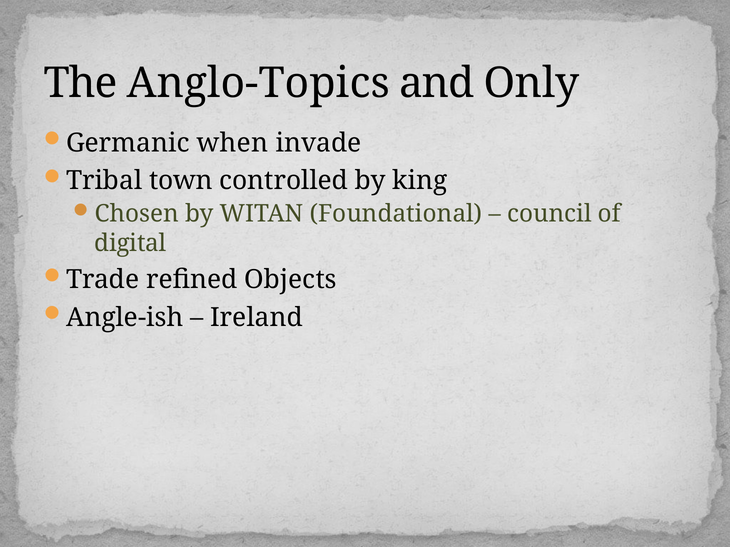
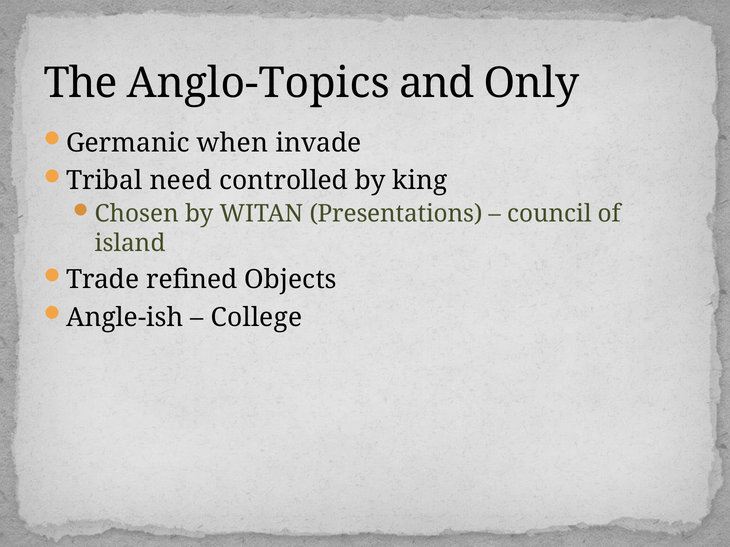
town: town -> need
Foundational: Foundational -> Presentations
digital: digital -> island
Ireland: Ireland -> College
